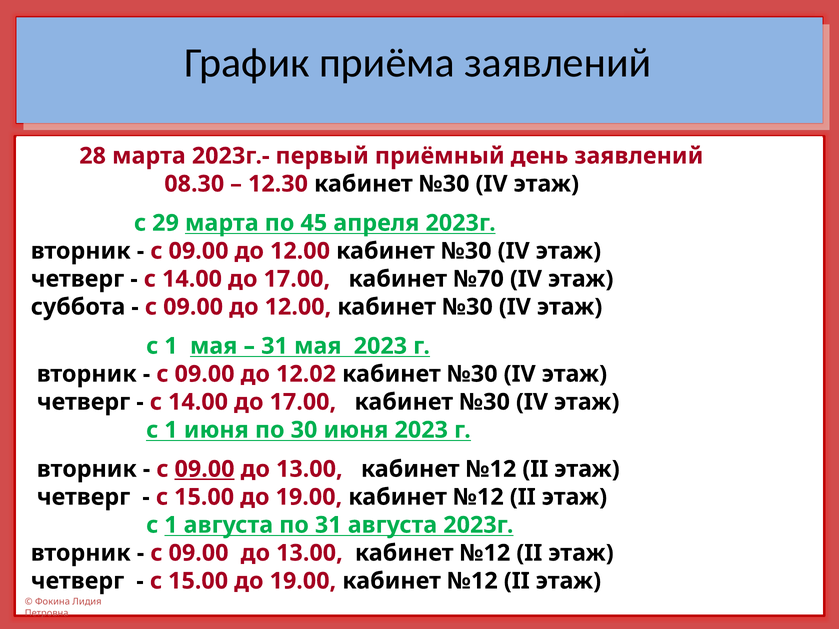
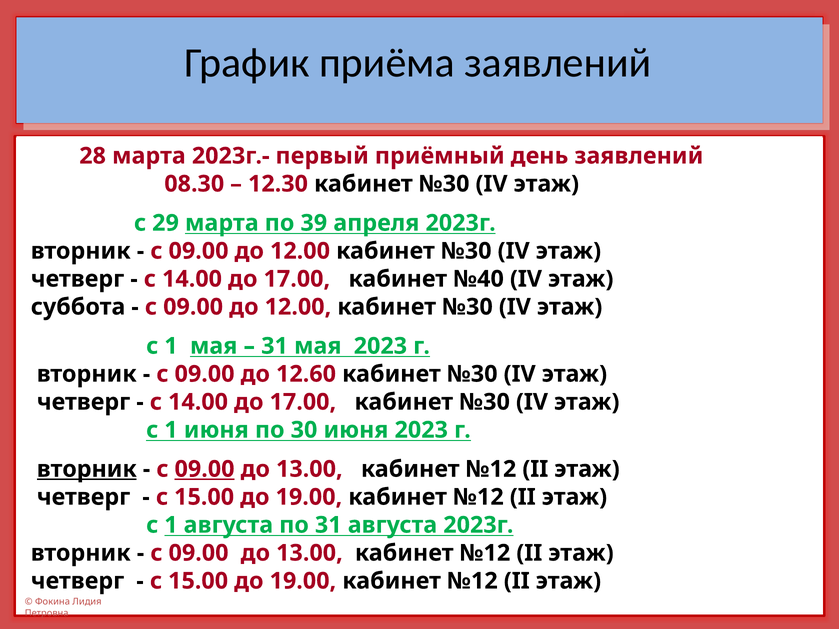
45: 45 -> 39
№70: №70 -> №40
12.02: 12.02 -> 12.60
вторник at (87, 469) underline: none -> present
